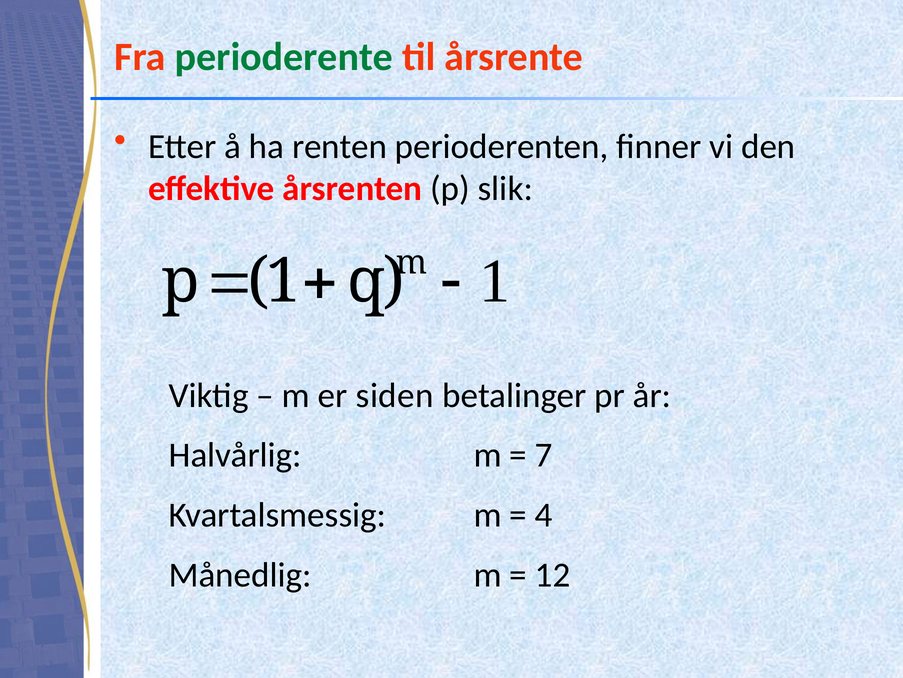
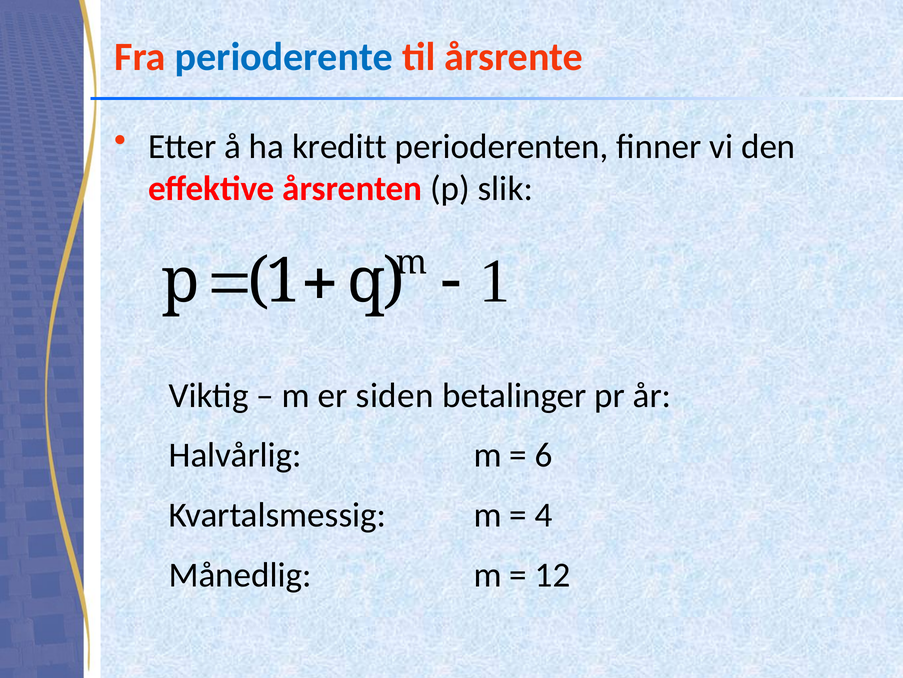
perioderente colour: green -> blue
renten: renten -> kreditt
7: 7 -> 6
